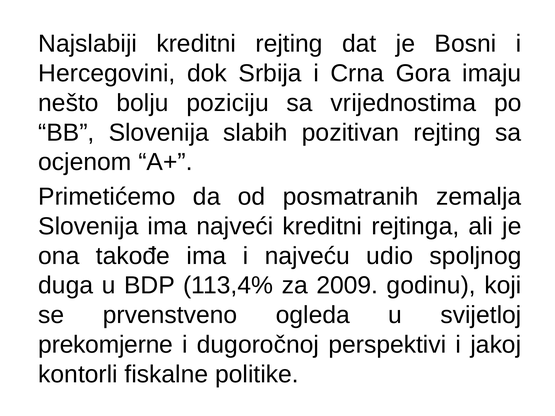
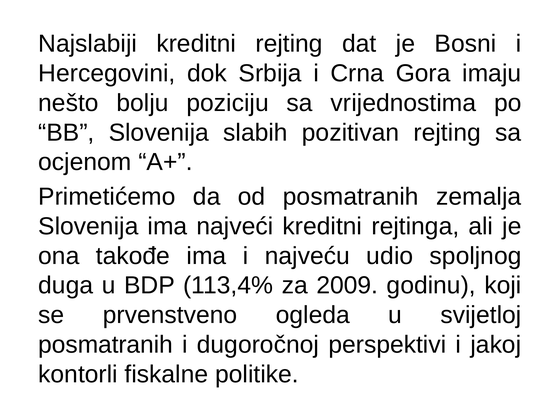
prekomjerne at (106, 345): prekomjerne -> posmatranih
